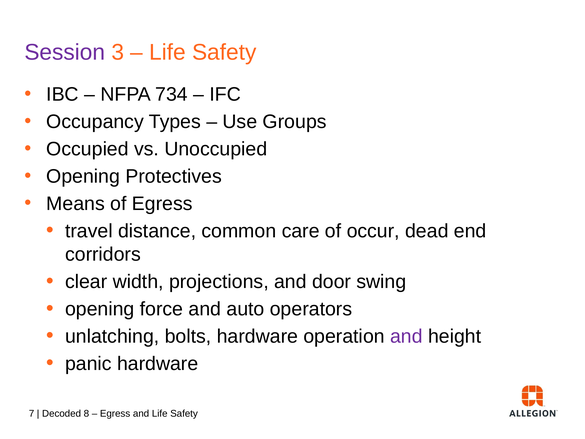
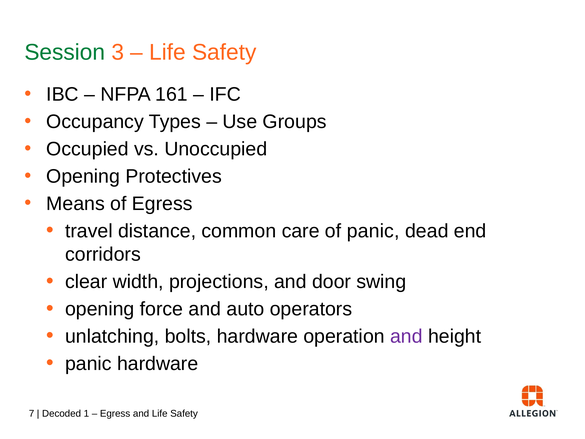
Session colour: purple -> green
734: 734 -> 161
of occur: occur -> panic
8: 8 -> 1
